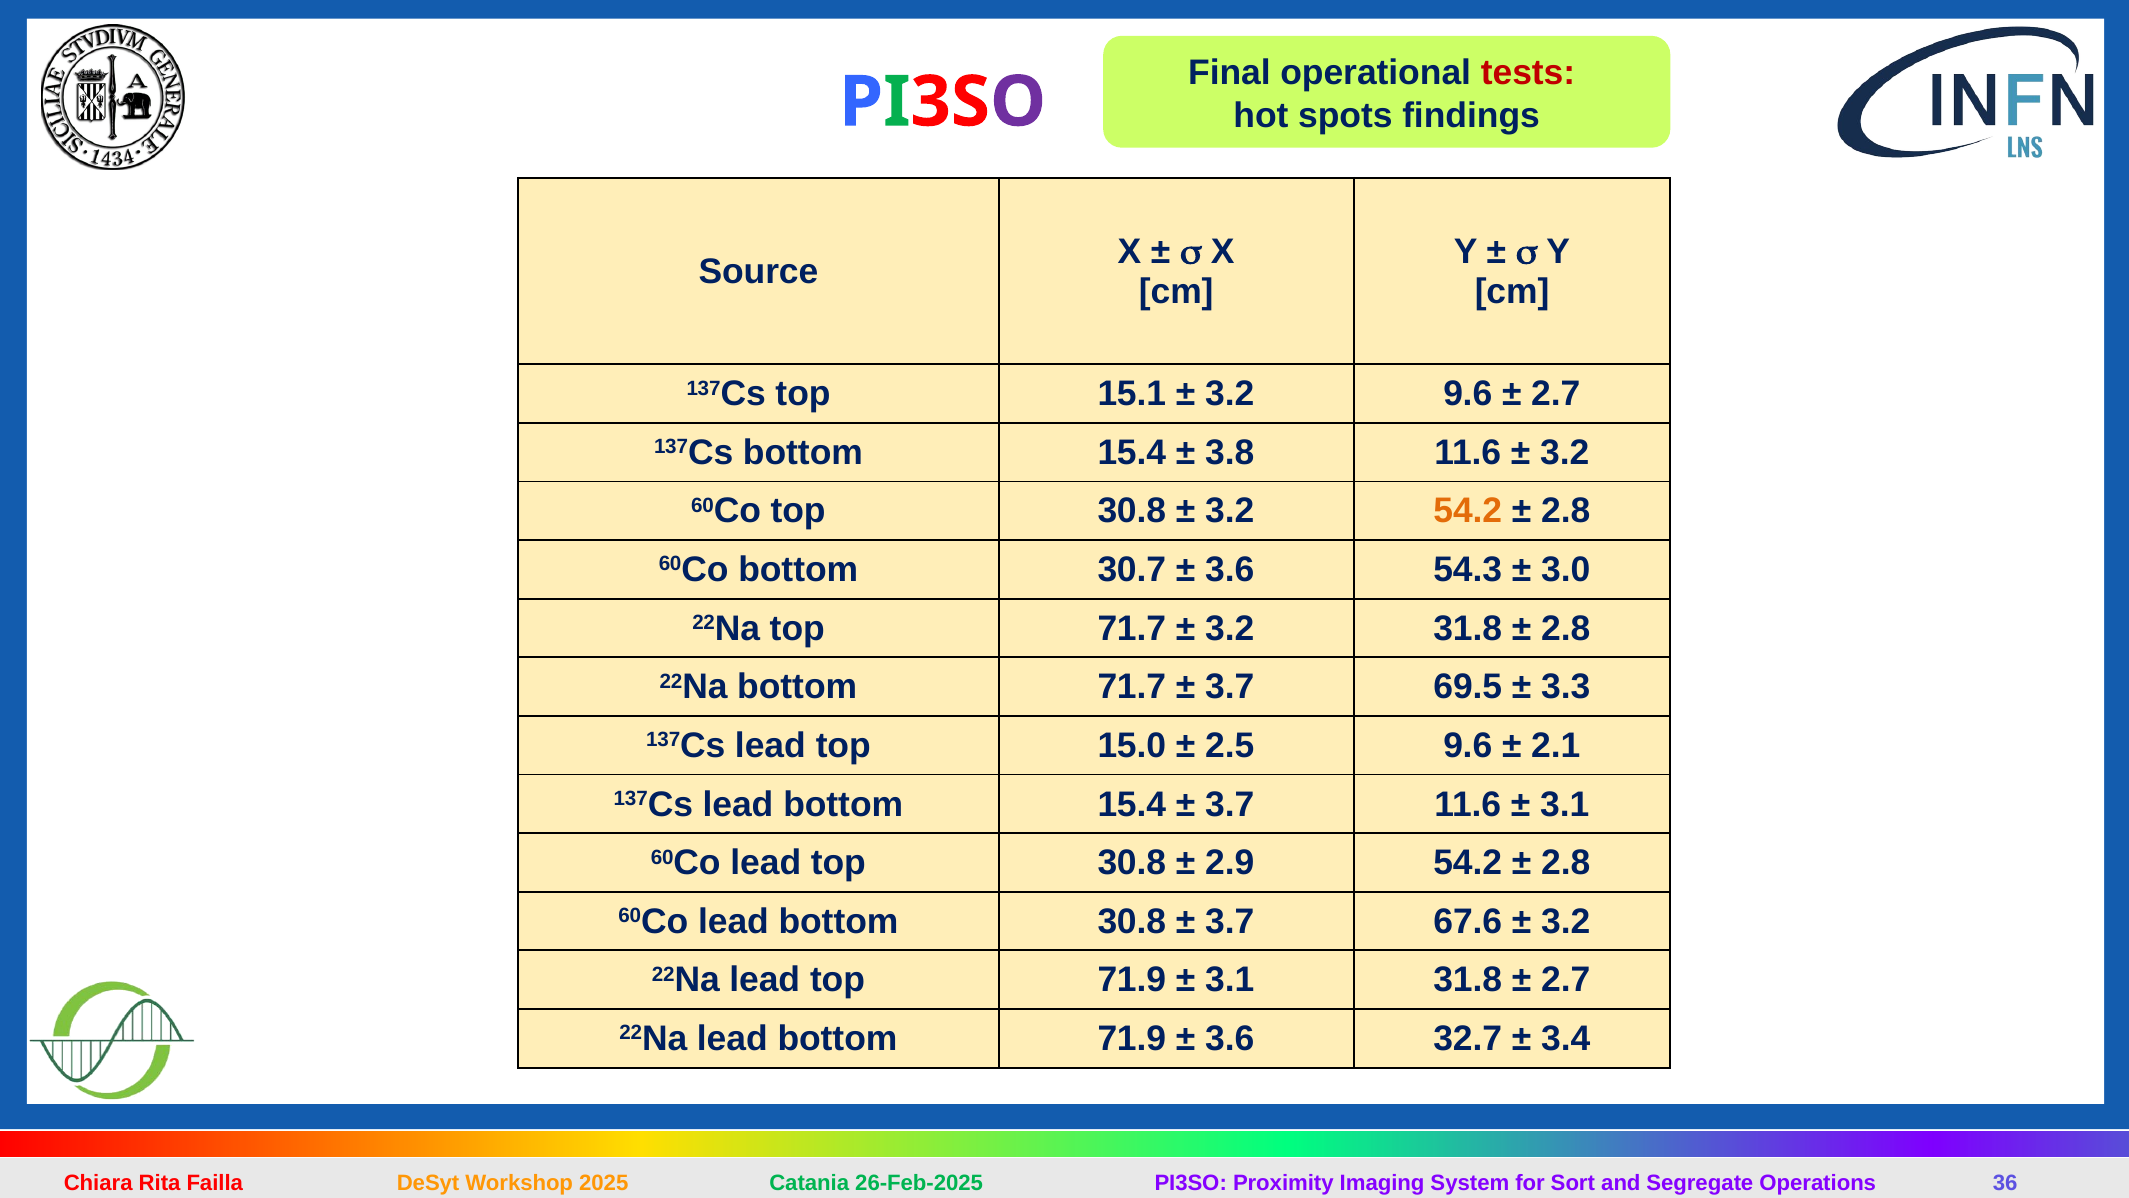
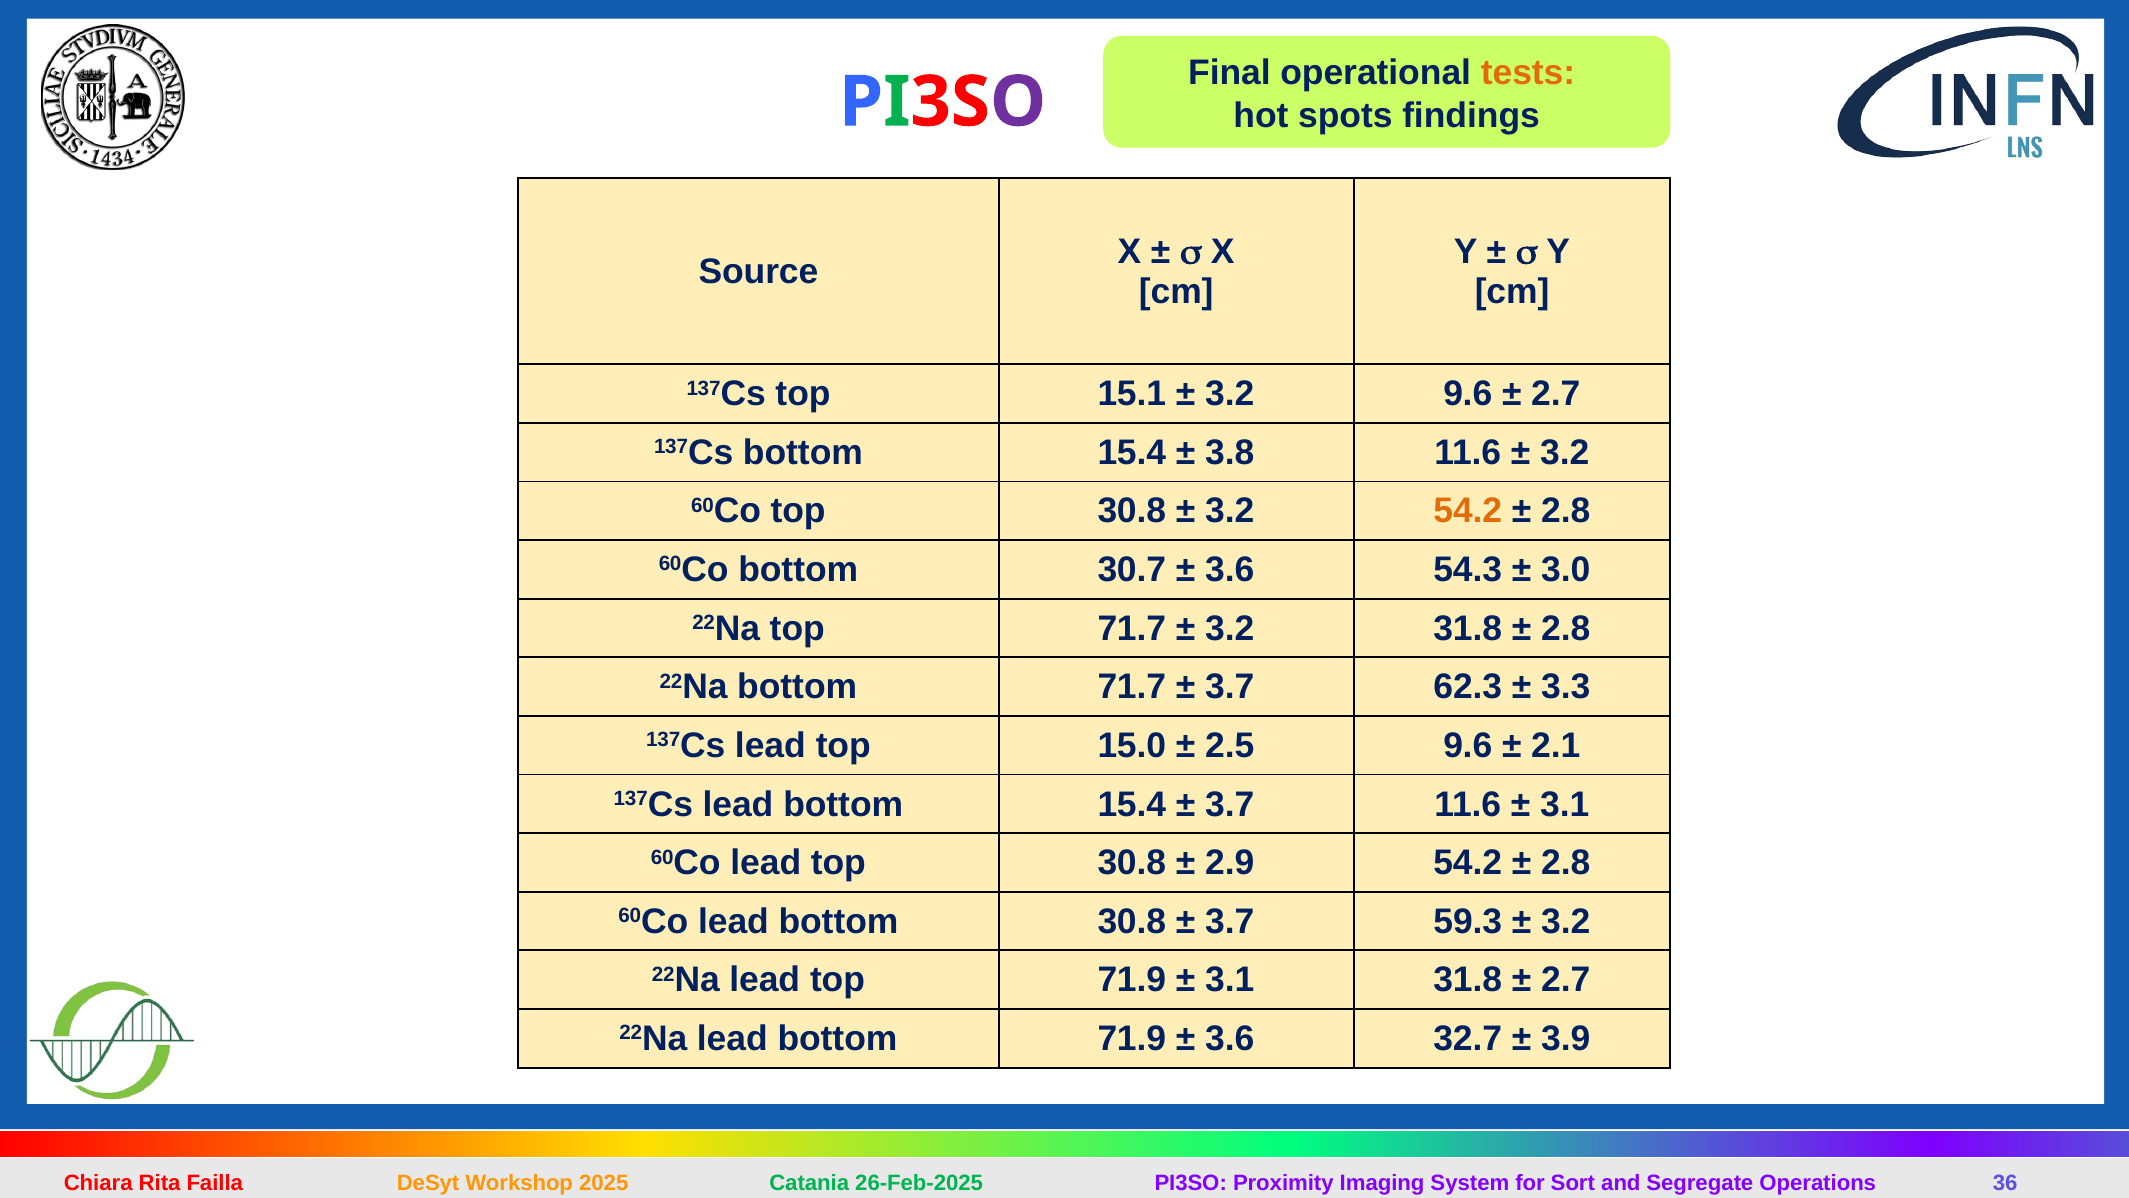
tests colour: red -> orange
69.5: 69.5 -> 62.3
67.6: 67.6 -> 59.3
3.4: 3.4 -> 3.9
